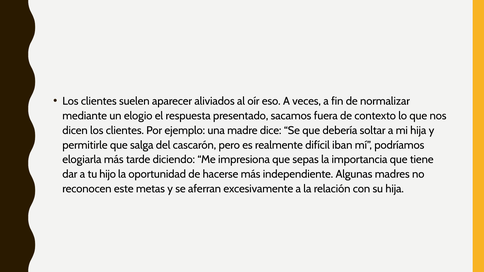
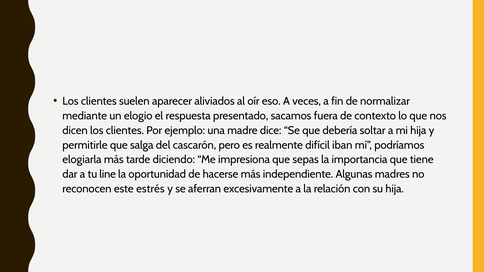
hijo: hijo -> line
metas: metas -> estrés
